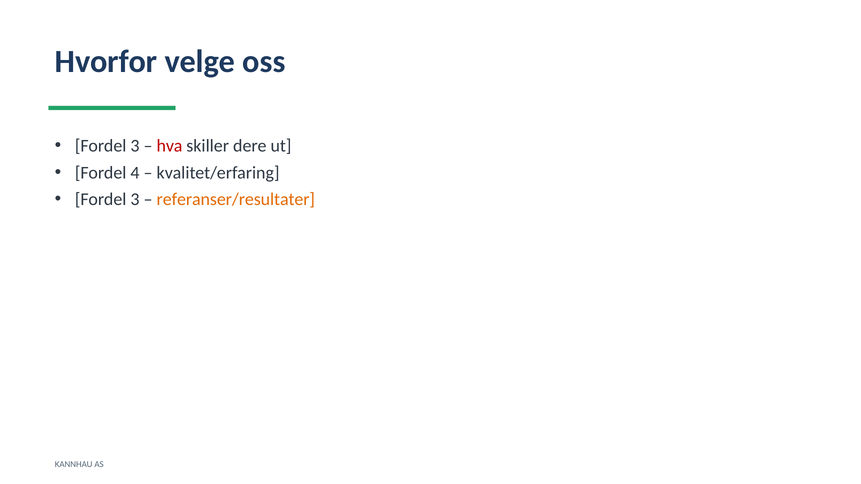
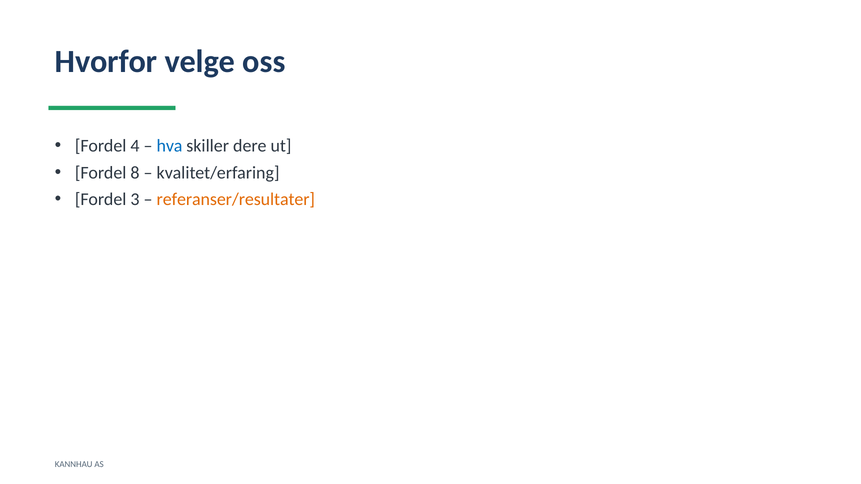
3 at (135, 146): 3 -> 4
hva colour: red -> blue
4: 4 -> 8
